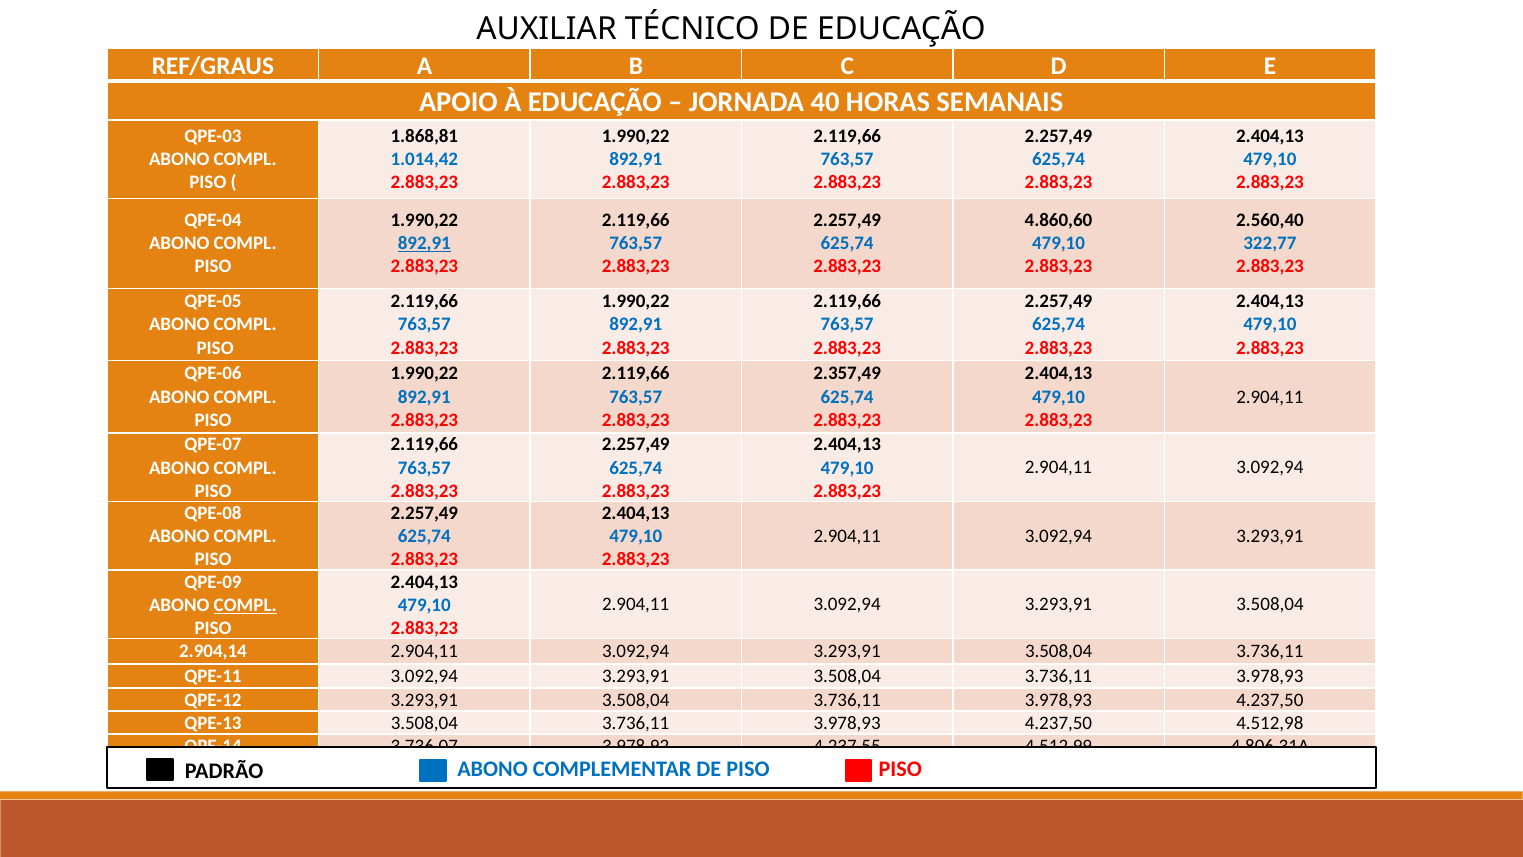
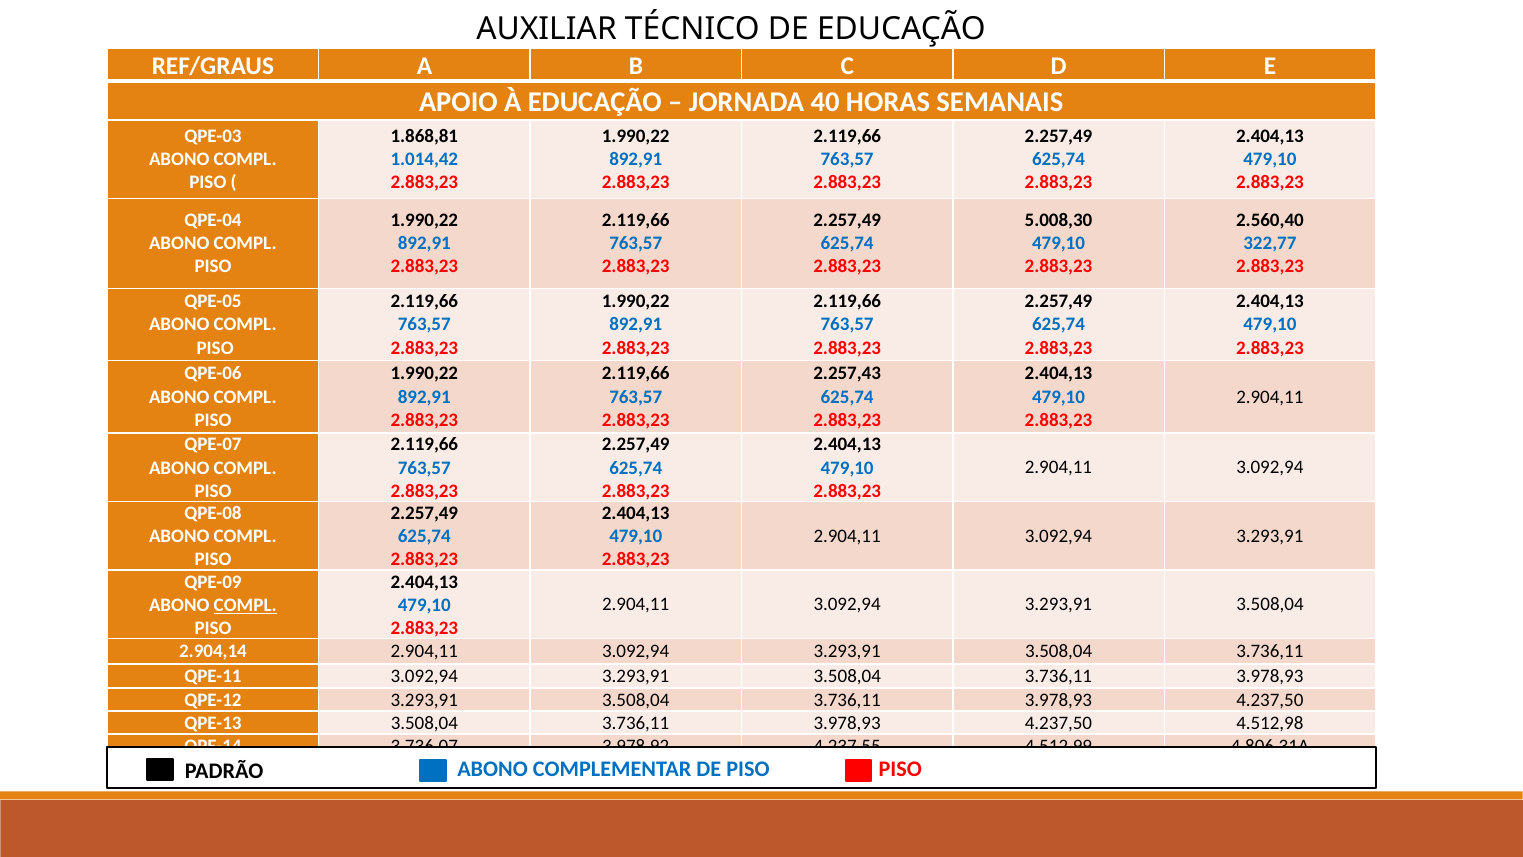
4.860,60: 4.860,60 -> 5.008,30
892,91 at (424, 243) underline: present -> none
2.357,49: 2.357,49 -> 2.257,43
